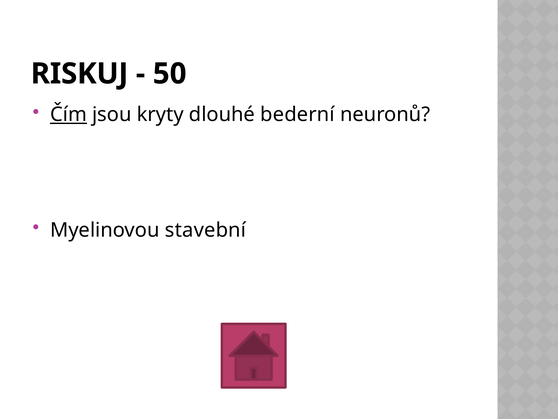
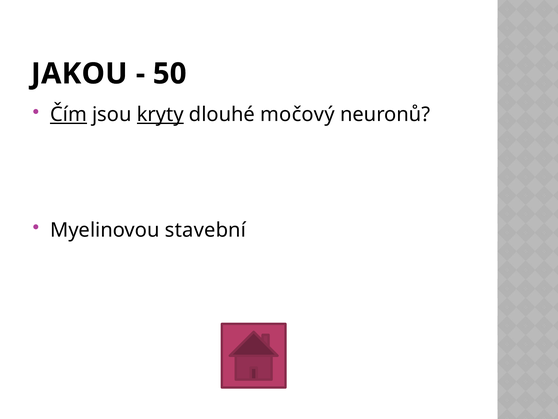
RISKUJ: RISKUJ -> JAKOU
kryty underline: none -> present
bederní: bederní -> močový
